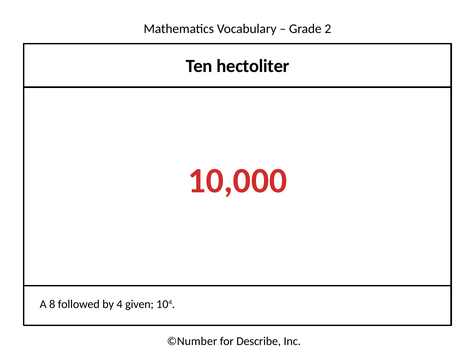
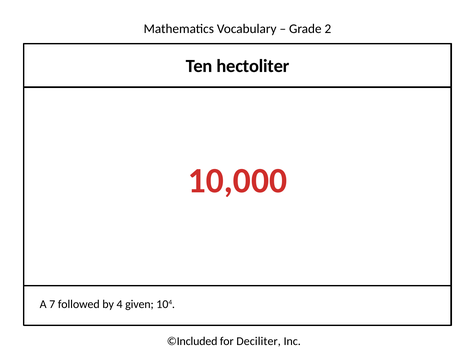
8: 8 -> 7
©Number: ©Number -> ©Included
Describe: Describe -> Deciliter
